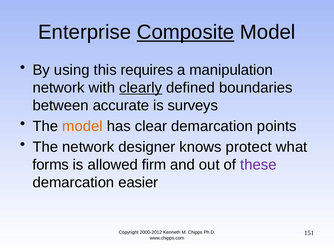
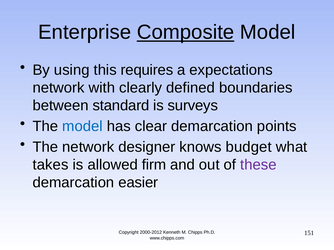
manipulation: manipulation -> expectations
clearly underline: present -> none
accurate: accurate -> standard
model at (82, 126) colour: orange -> blue
protect: protect -> budget
forms: forms -> takes
